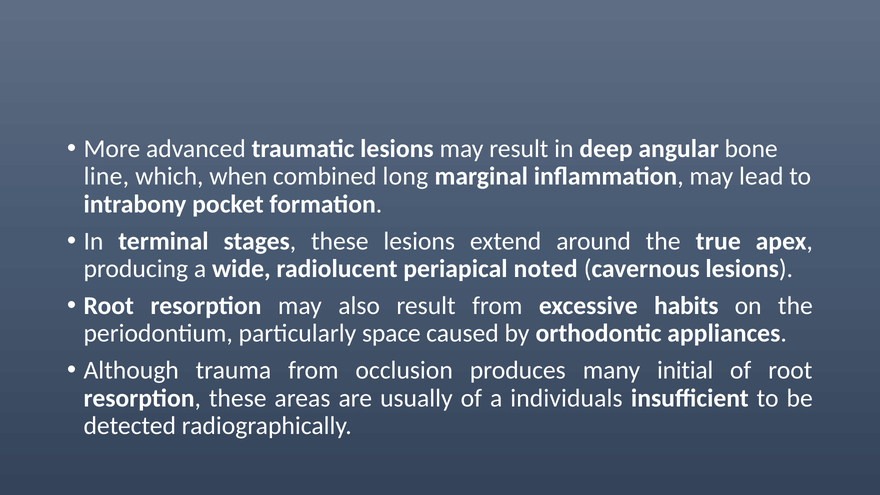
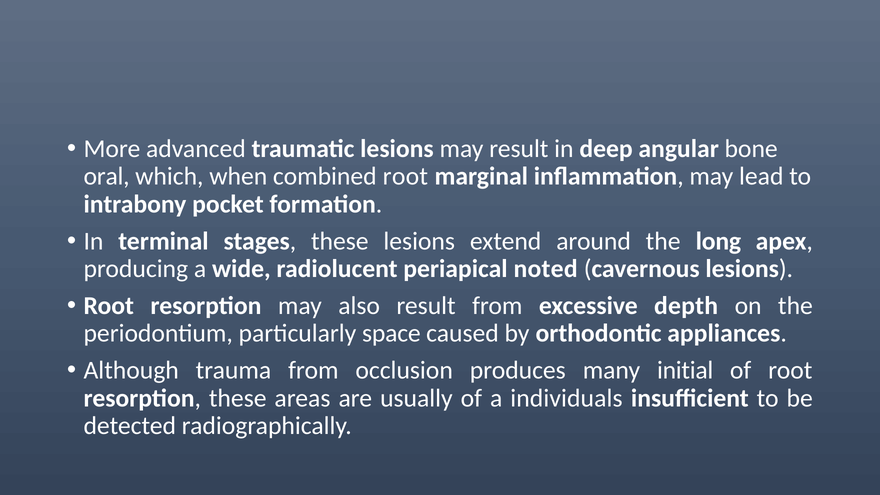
line: line -> oral
combined long: long -> root
true: true -> long
habits: habits -> depth
